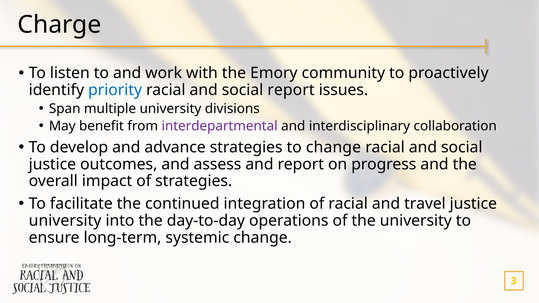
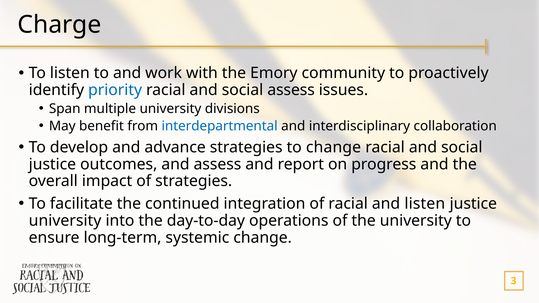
social report: report -> assess
interdepartmental colour: purple -> blue
and travel: travel -> listen
